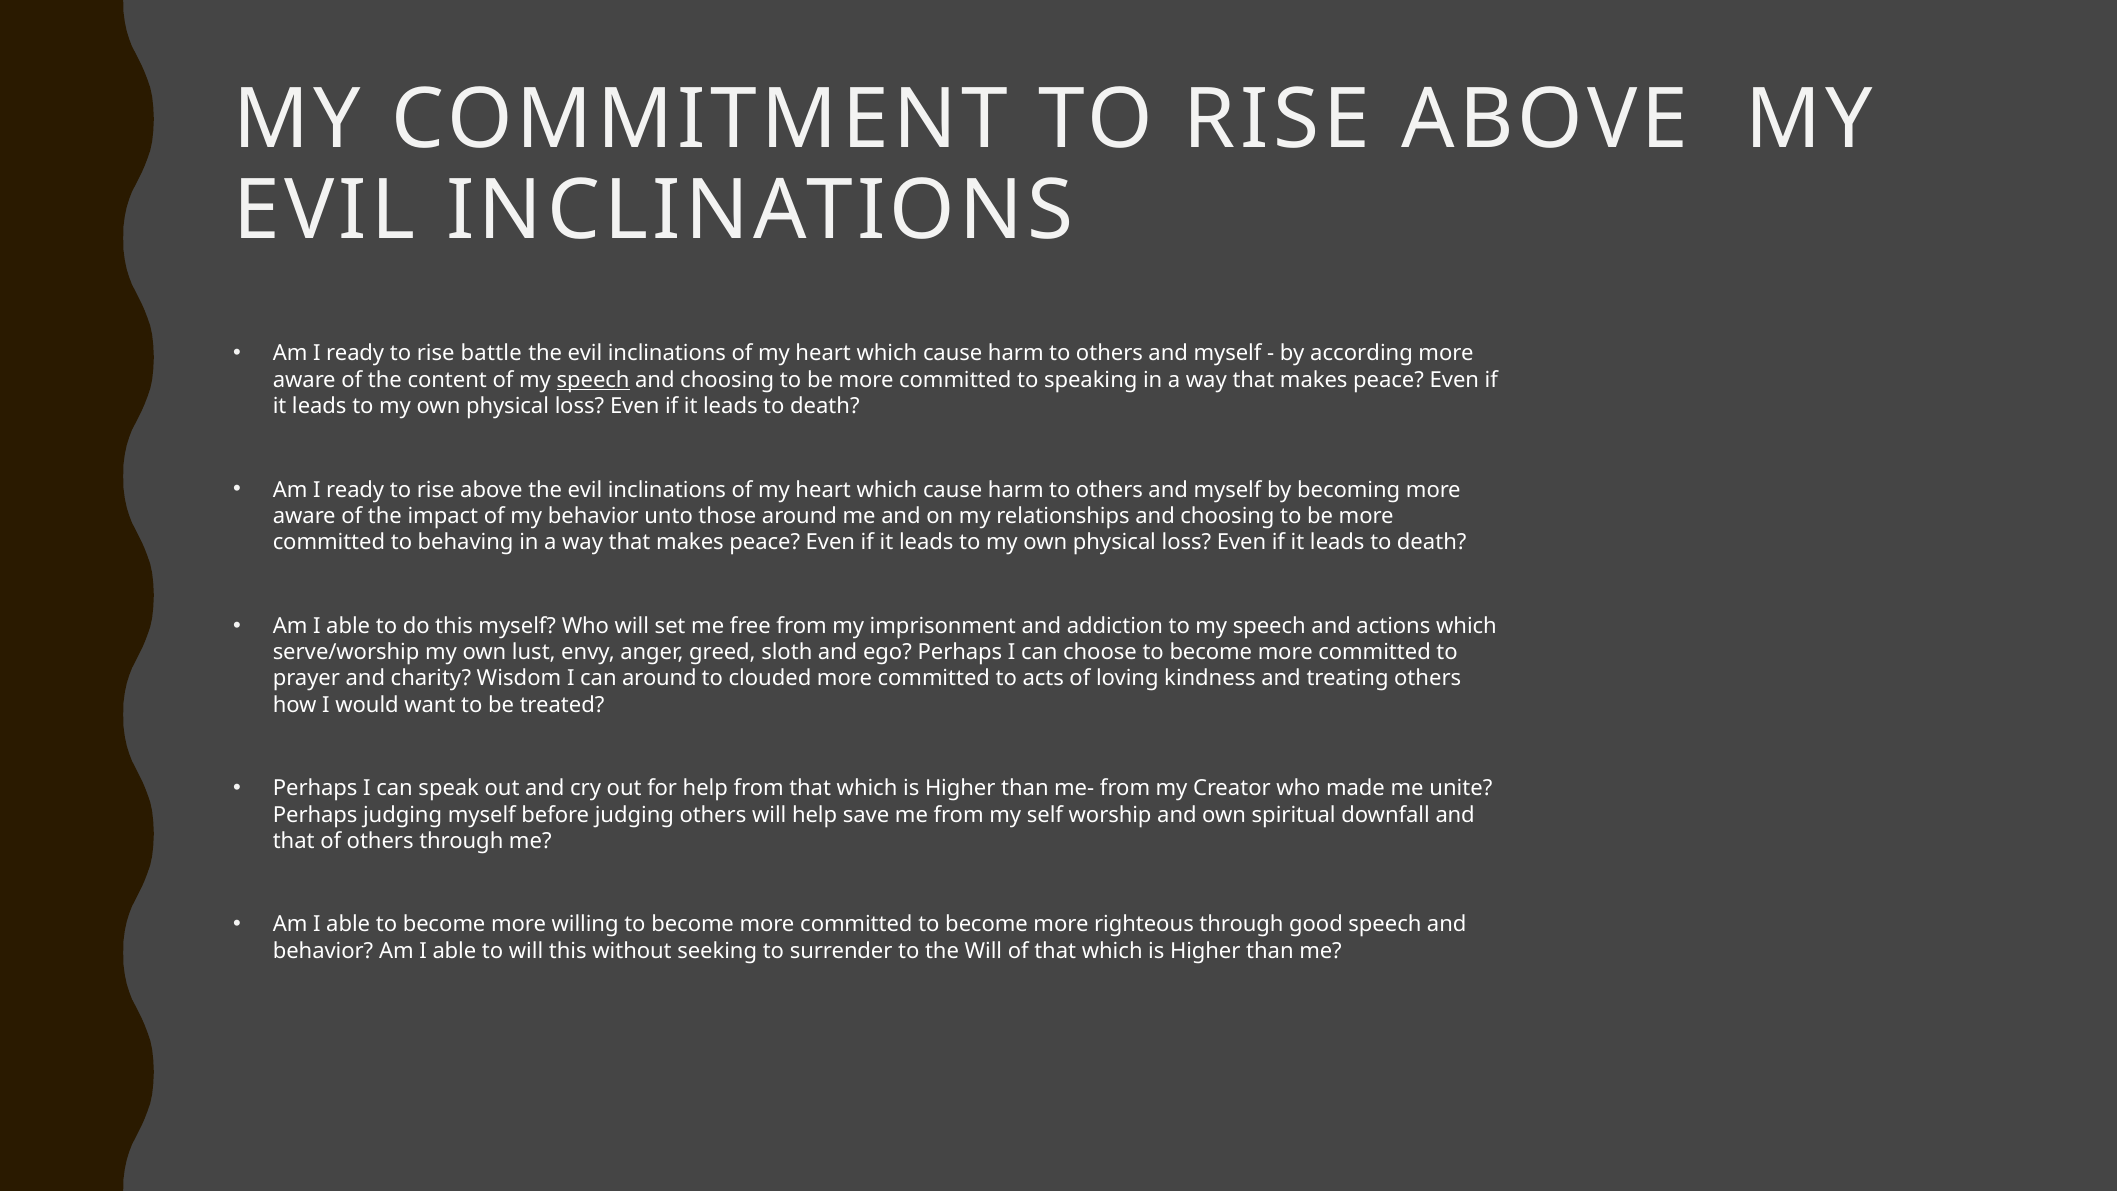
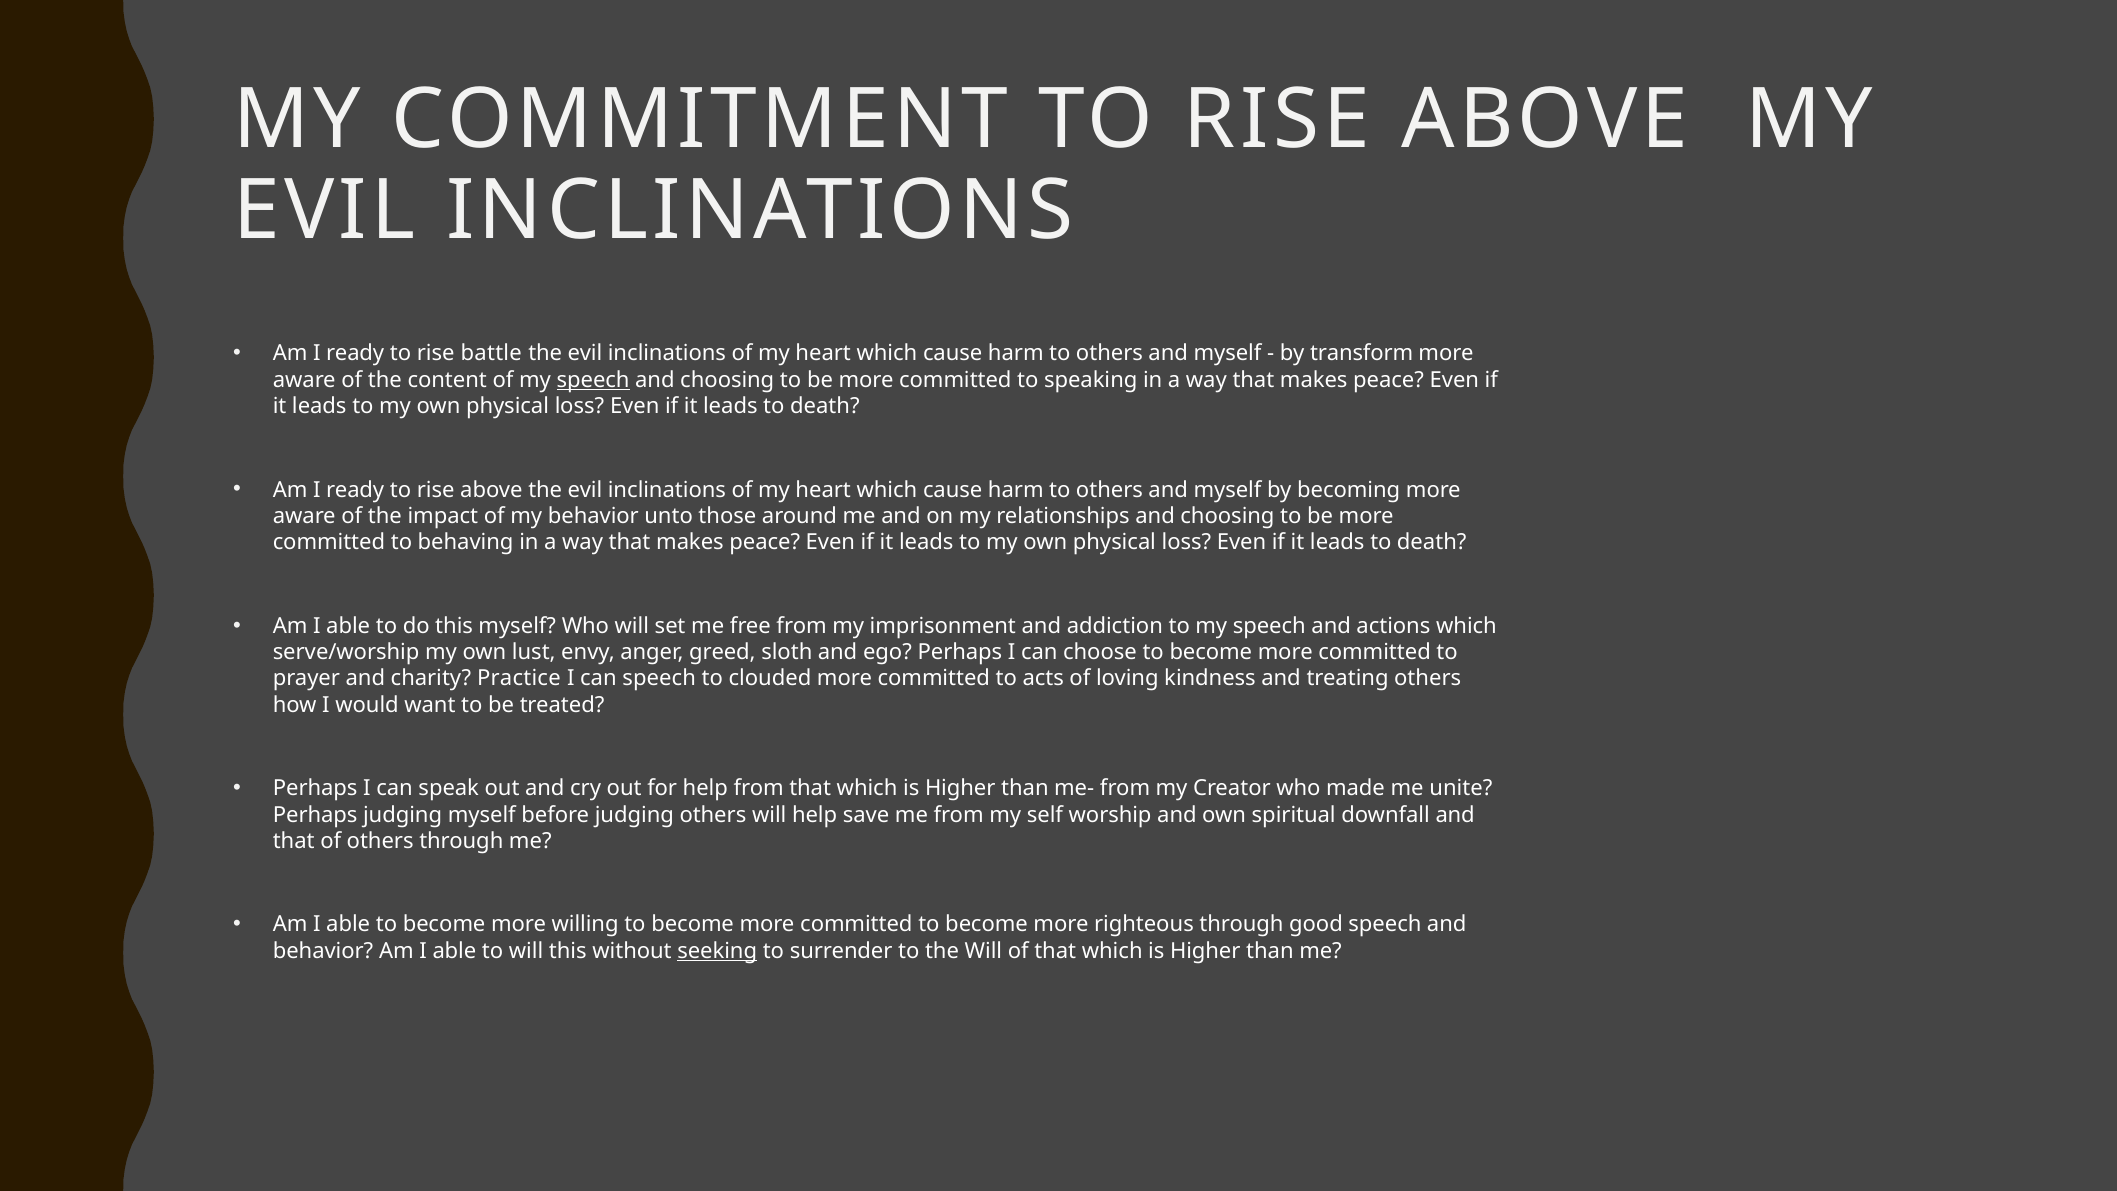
according: according -> transform
Wisdom: Wisdom -> Practice
can around: around -> speech
seeking underline: none -> present
